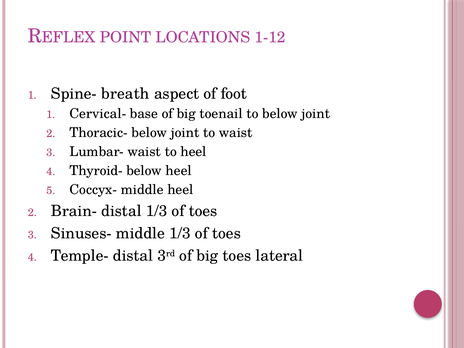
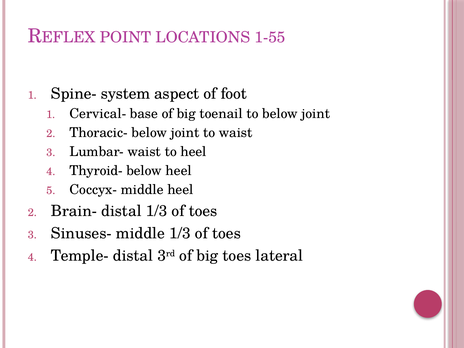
1-12: 1-12 -> 1-55
breath: breath -> system
